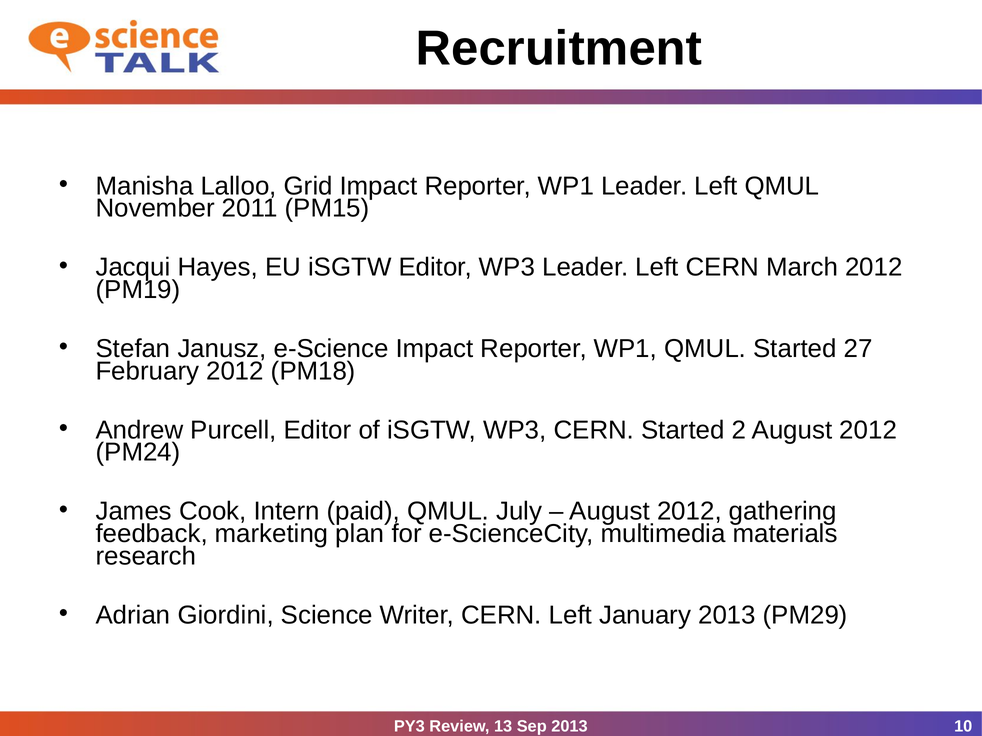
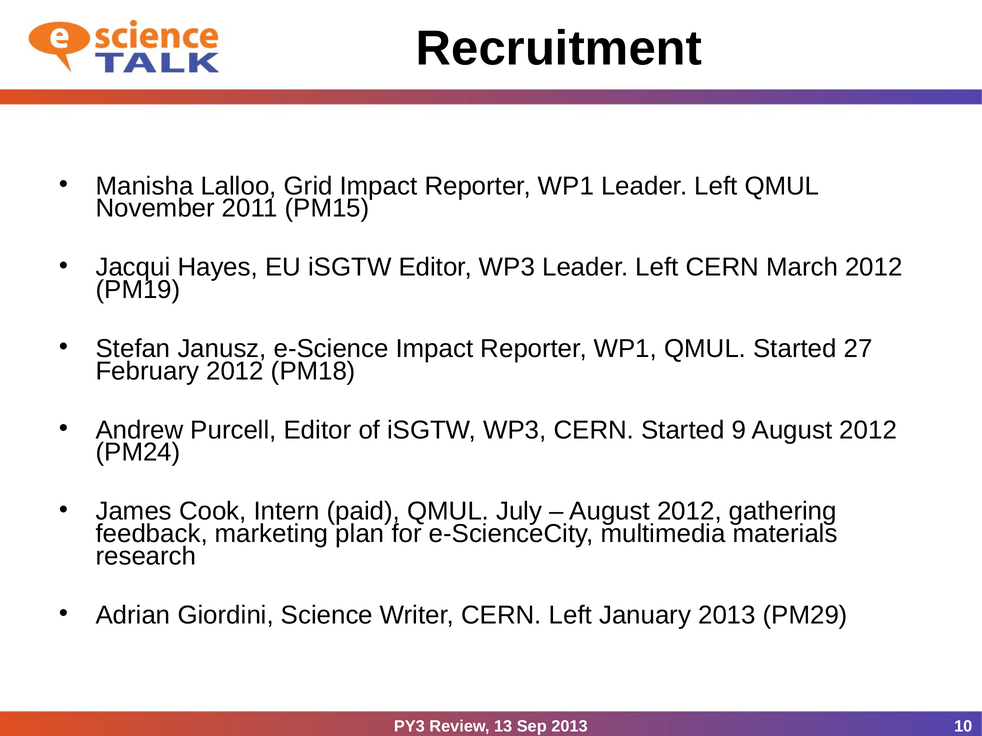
2: 2 -> 9
